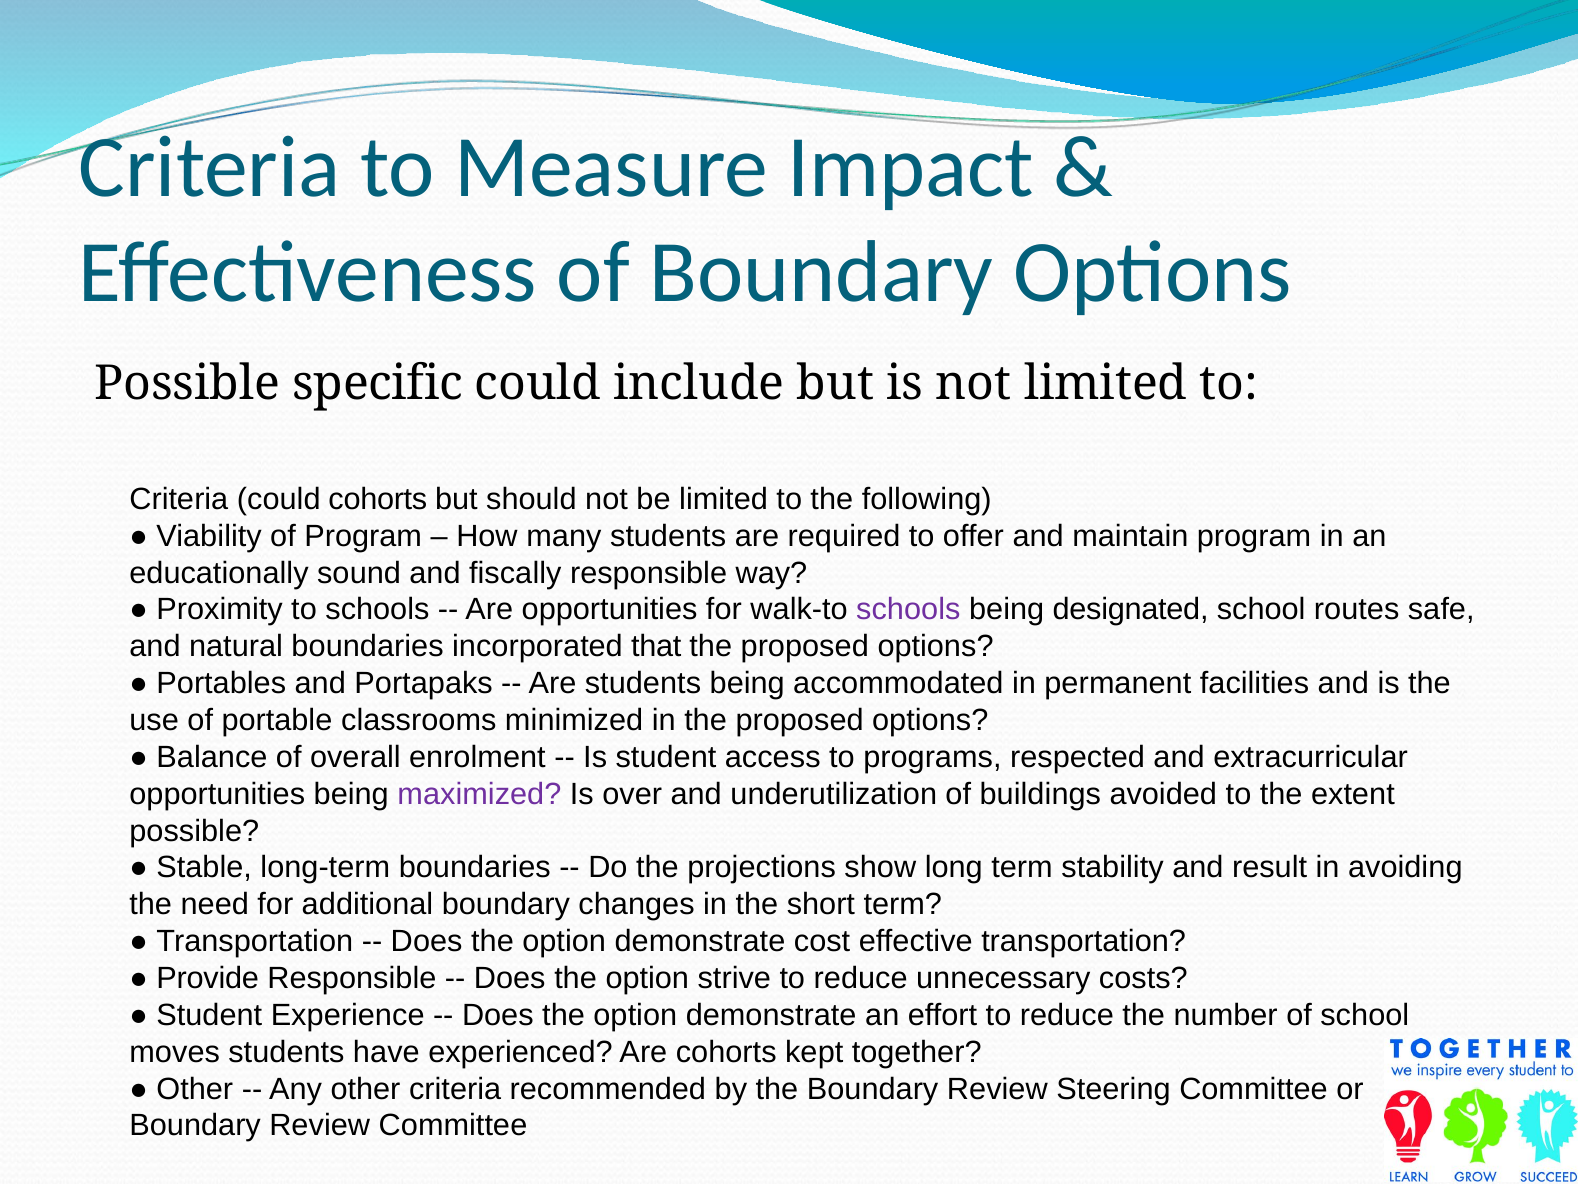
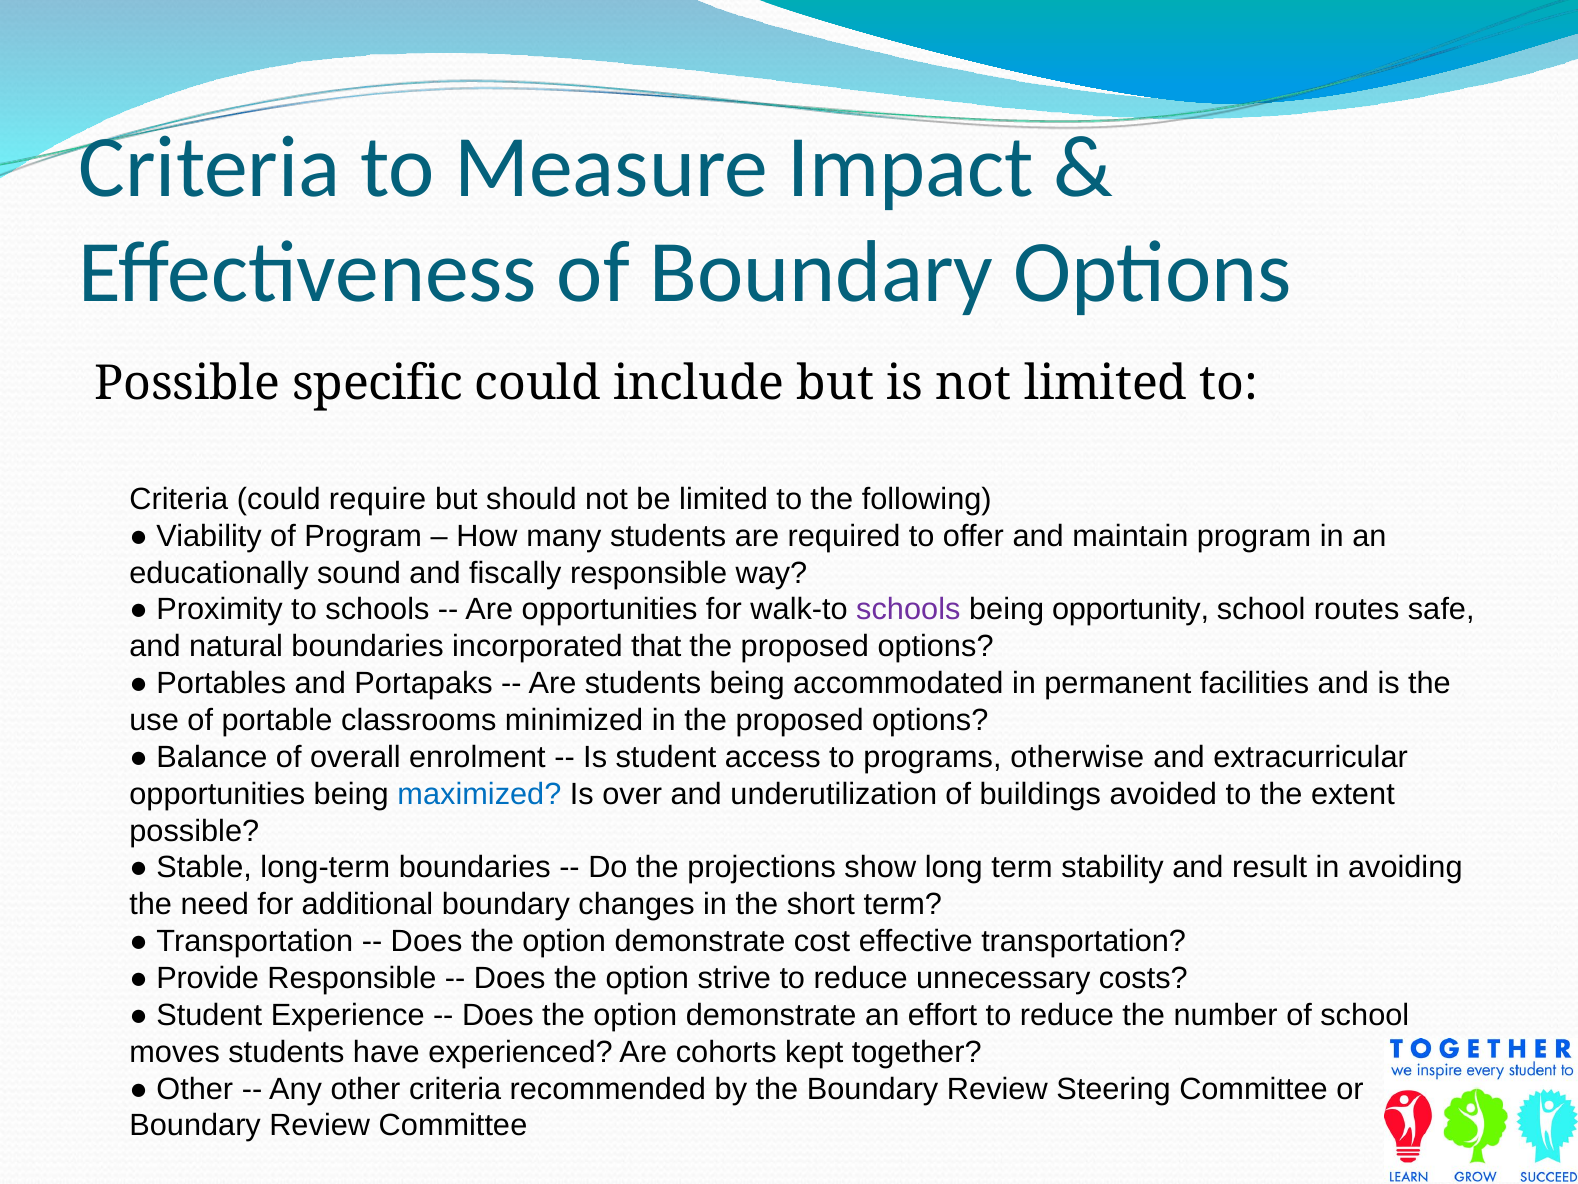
could cohorts: cohorts -> require
designated: designated -> opportunity
respected: respected -> otherwise
maximized colour: purple -> blue
